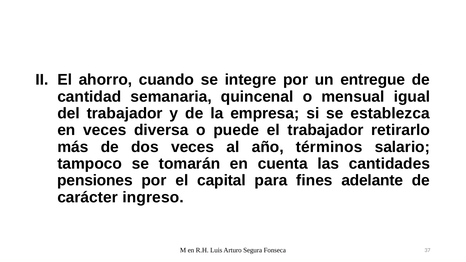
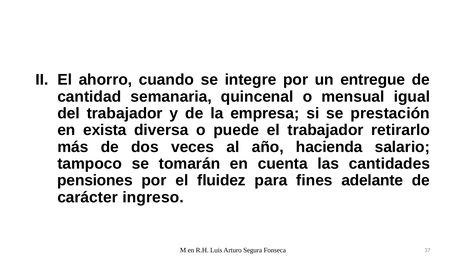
establezca: establezca -> prestación
en veces: veces -> exista
términos: términos -> hacienda
capital: capital -> fluidez
